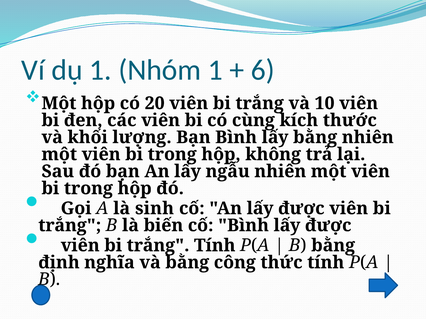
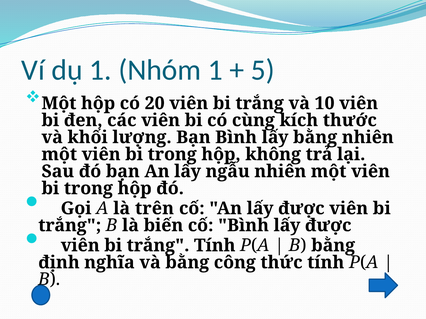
6: 6 -> 5
sinh: sinh -> trên
